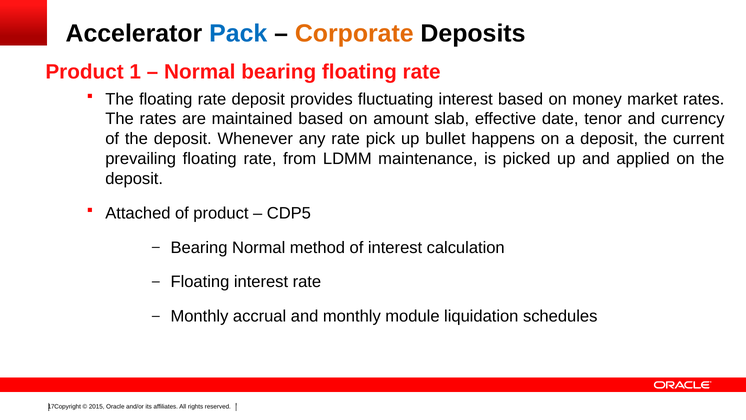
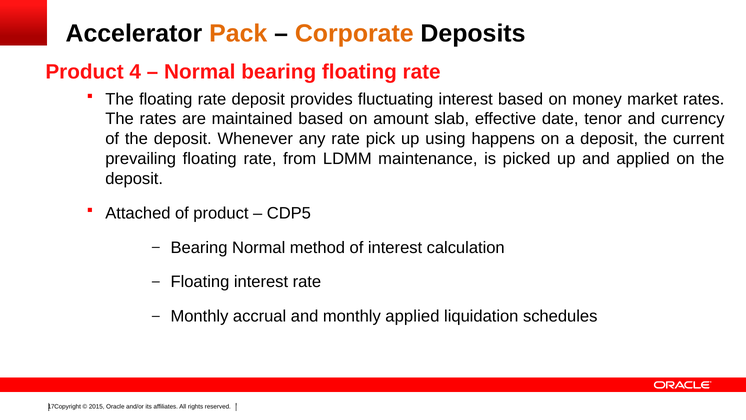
Pack colour: blue -> orange
1: 1 -> 4
bullet: bullet -> using
monthly module: module -> applied
